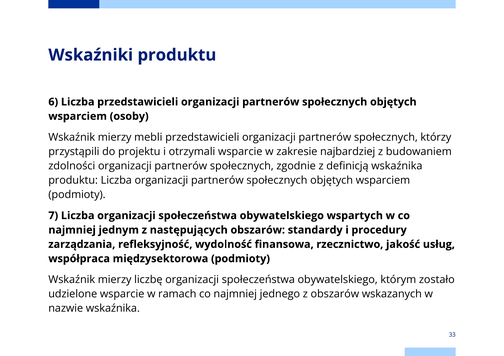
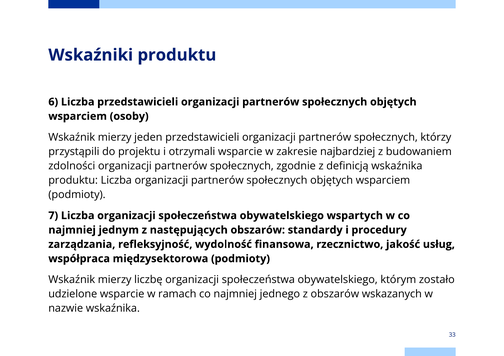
mebli: mebli -> jeden
